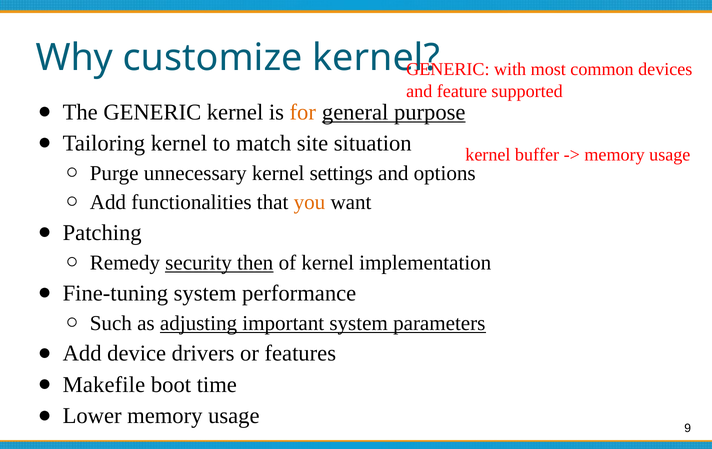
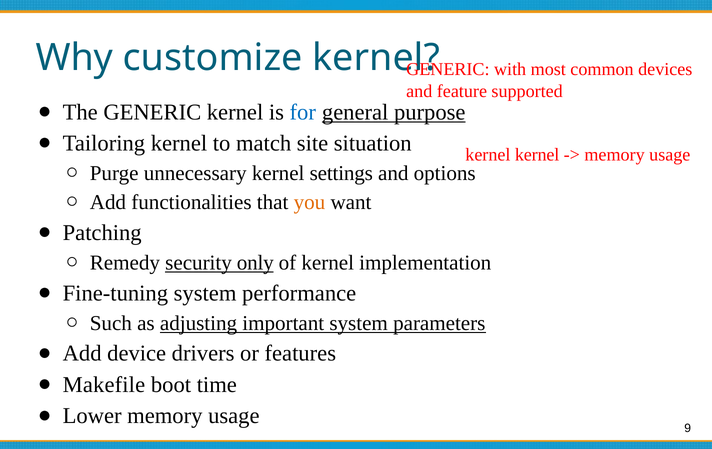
for colour: orange -> blue
kernel buffer: buffer -> kernel
then: then -> only
